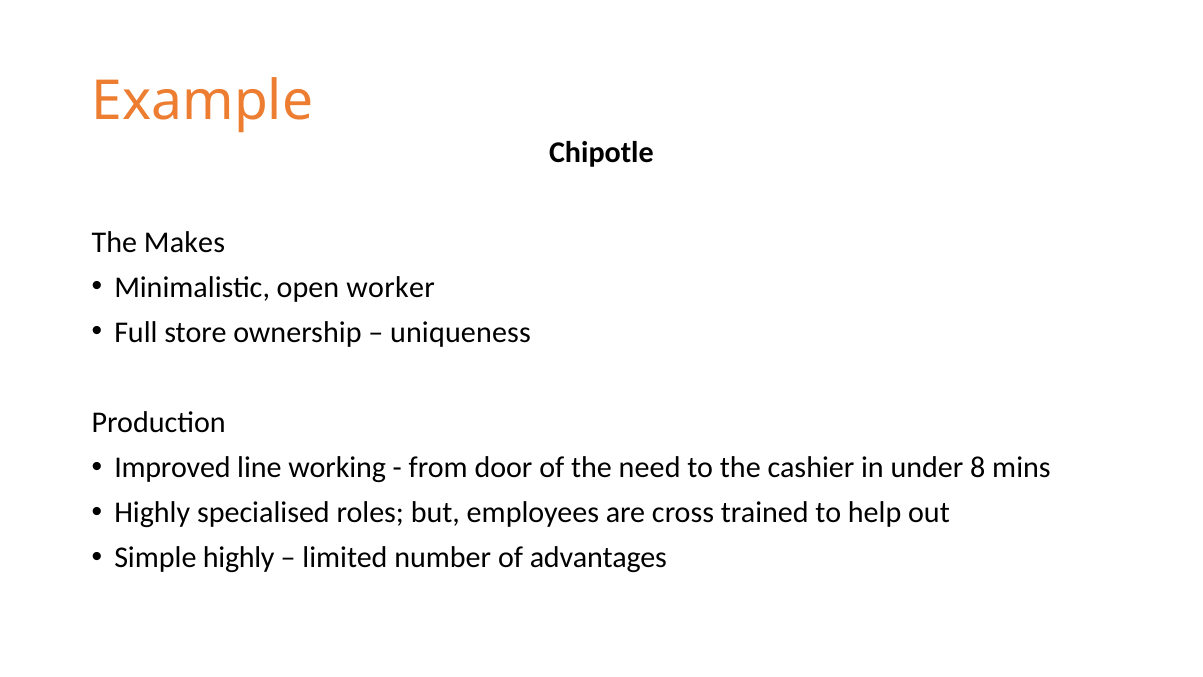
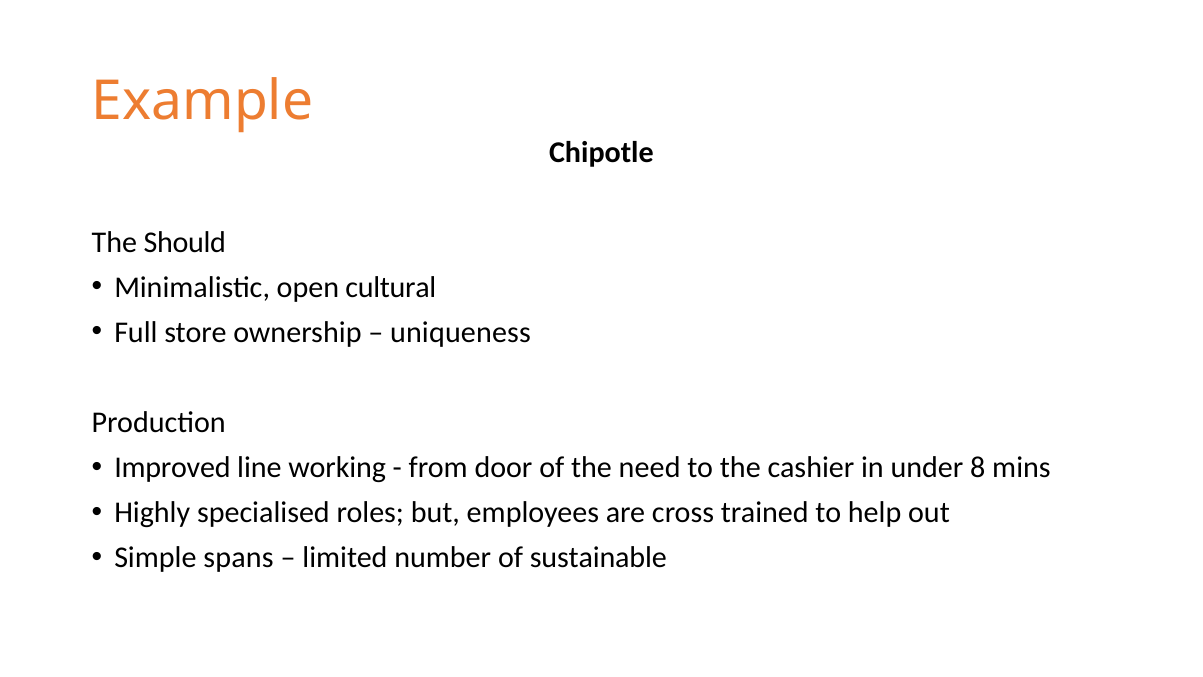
Makes: Makes -> Should
worker: worker -> cultural
Simple highly: highly -> spans
advantages: advantages -> sustainable
